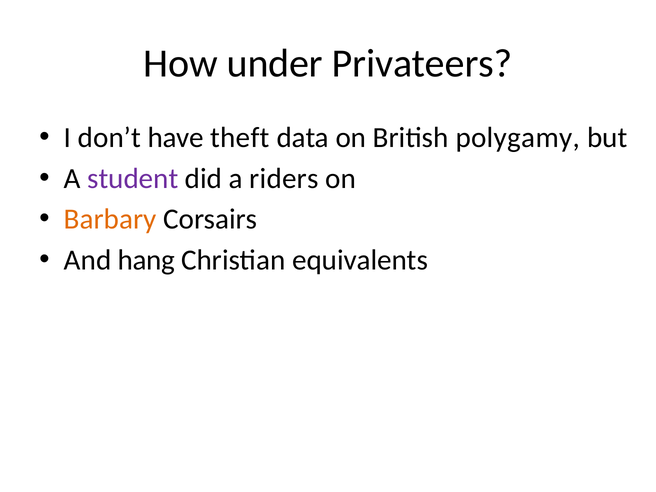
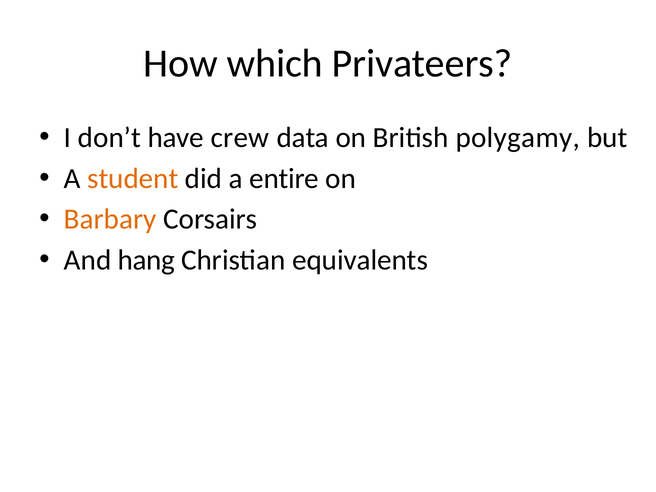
under: under -> which
theft: theft -> crew
student colour: purple -> orange
riders: riders -> entire
